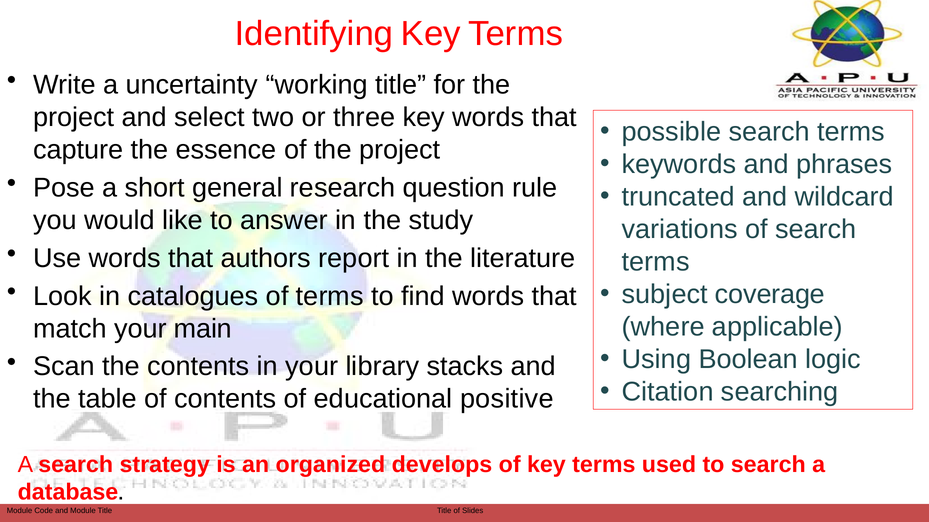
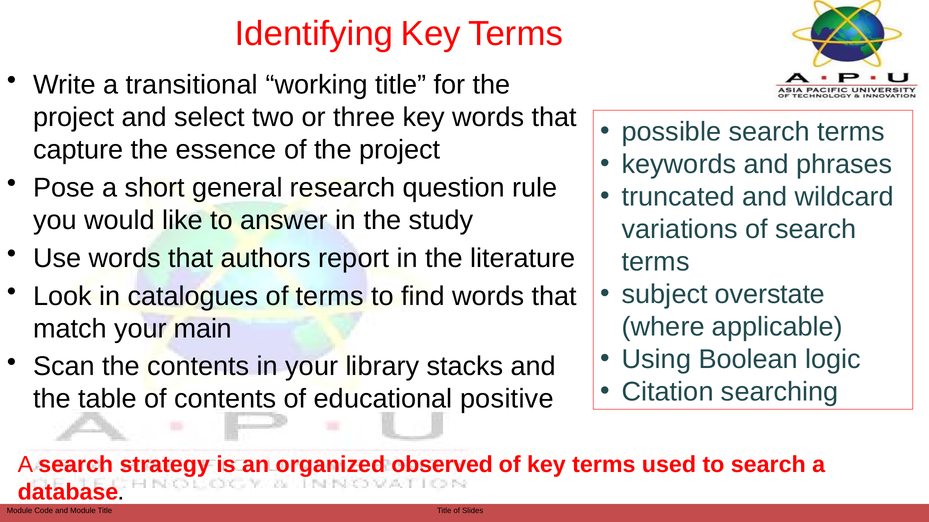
uncertainty: uncertainty -> transitional
coverage: coverage -> overstate
develops: develops -> observed
